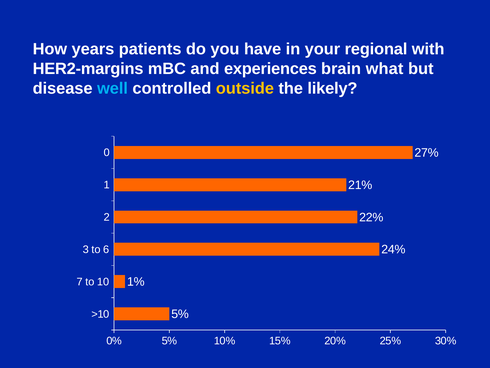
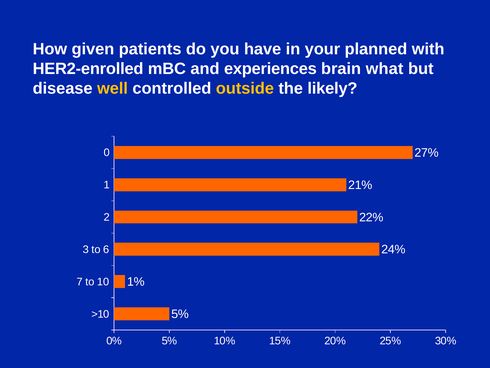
years: years -> given
regional: regional -> planned
HER2-margins: HER2-margins -> HER2-enrolled
well colour: light blue -> yellow
